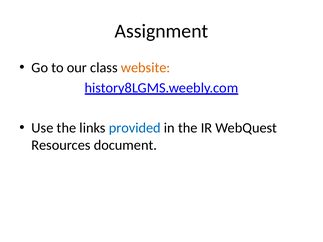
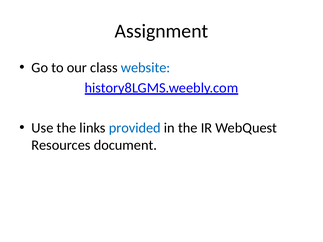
website colour: orange -> blue
